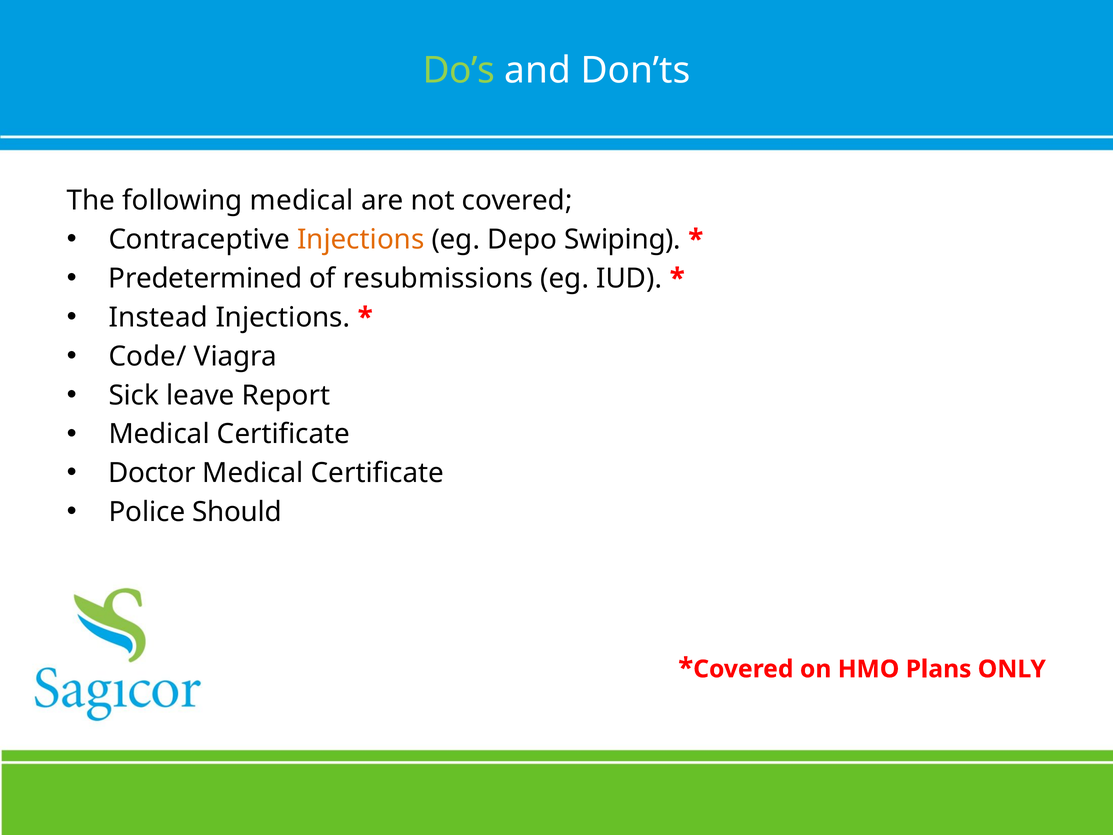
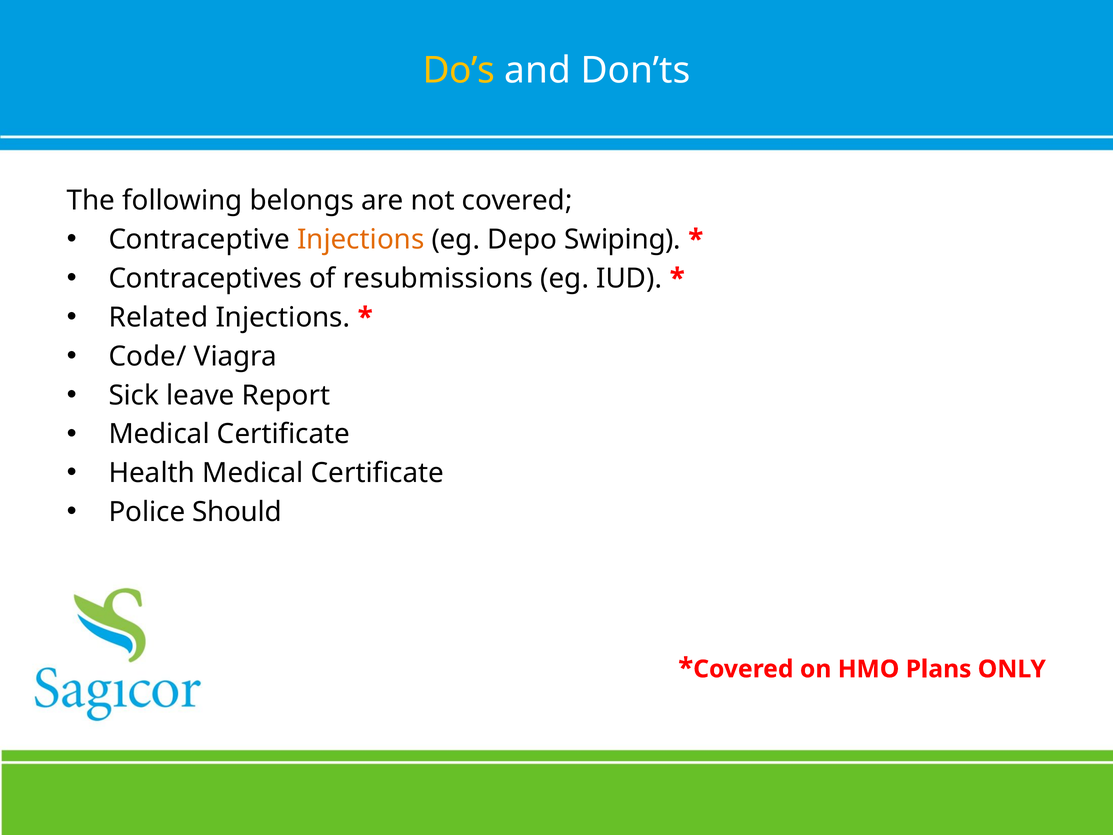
Do’s colour: light green -> yellow
following medical: medical -> belongs
Predetermined: Predetermined -> Contraceptives
Instead: Instead -> Related
Doctor: Doctor -> Health
